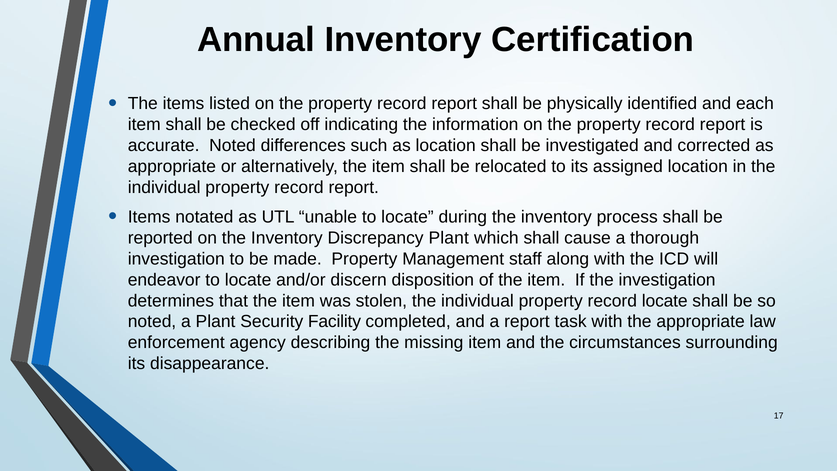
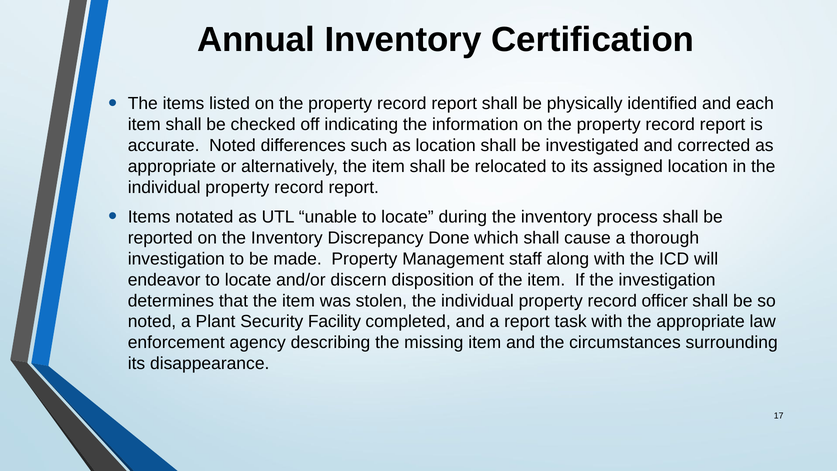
Discrepancy Plant: Plant -> Done
record locate: locate -> officer
